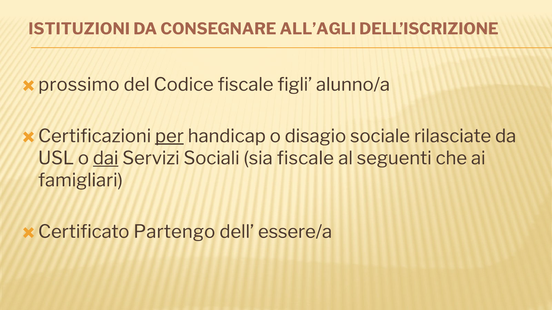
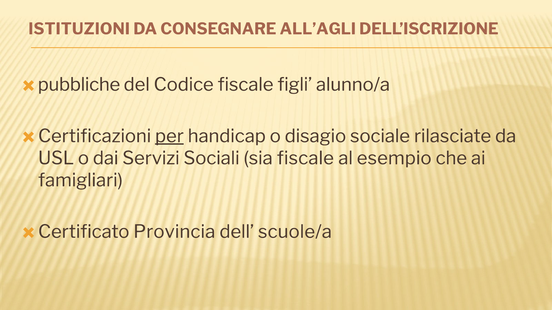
prossimo: prossimo -> pubbliche
dai underline: present -> none
seguenti: seguenti -> esempio
Partengo: Partengo -> Provincia
essere/a: essere/a -> scuole/a
